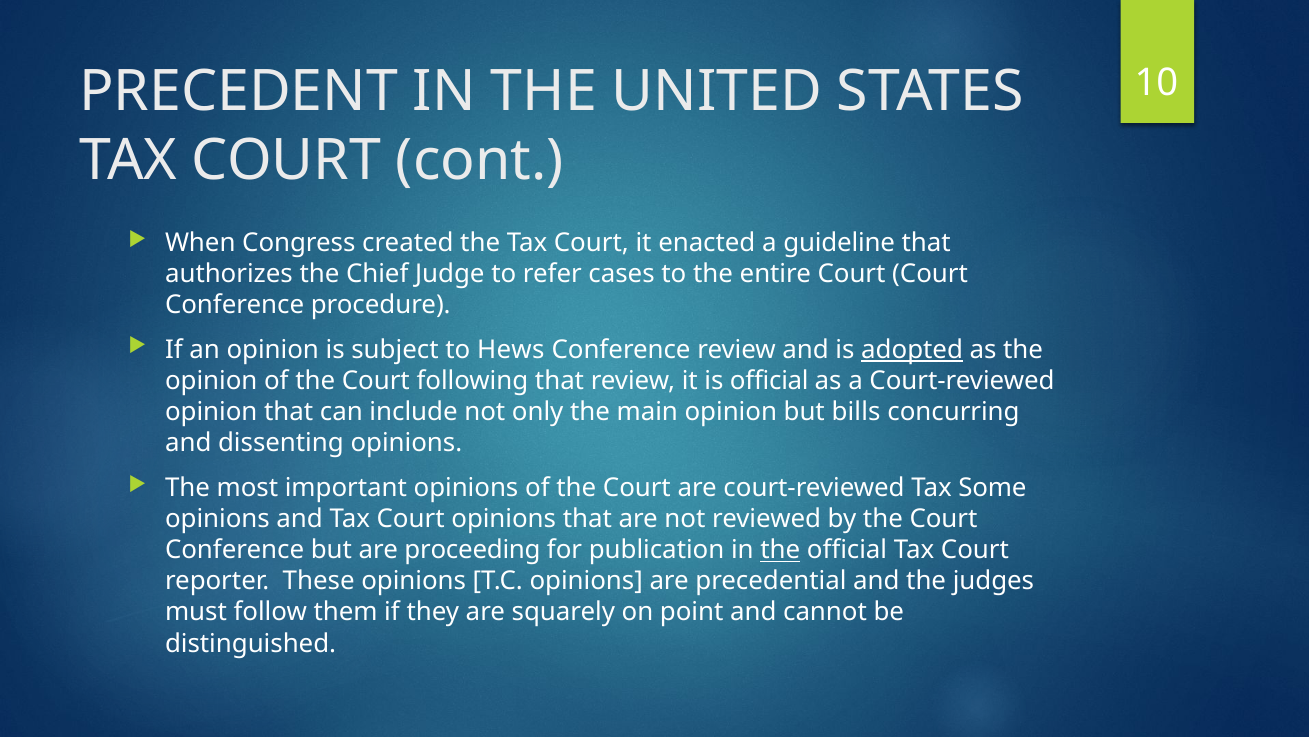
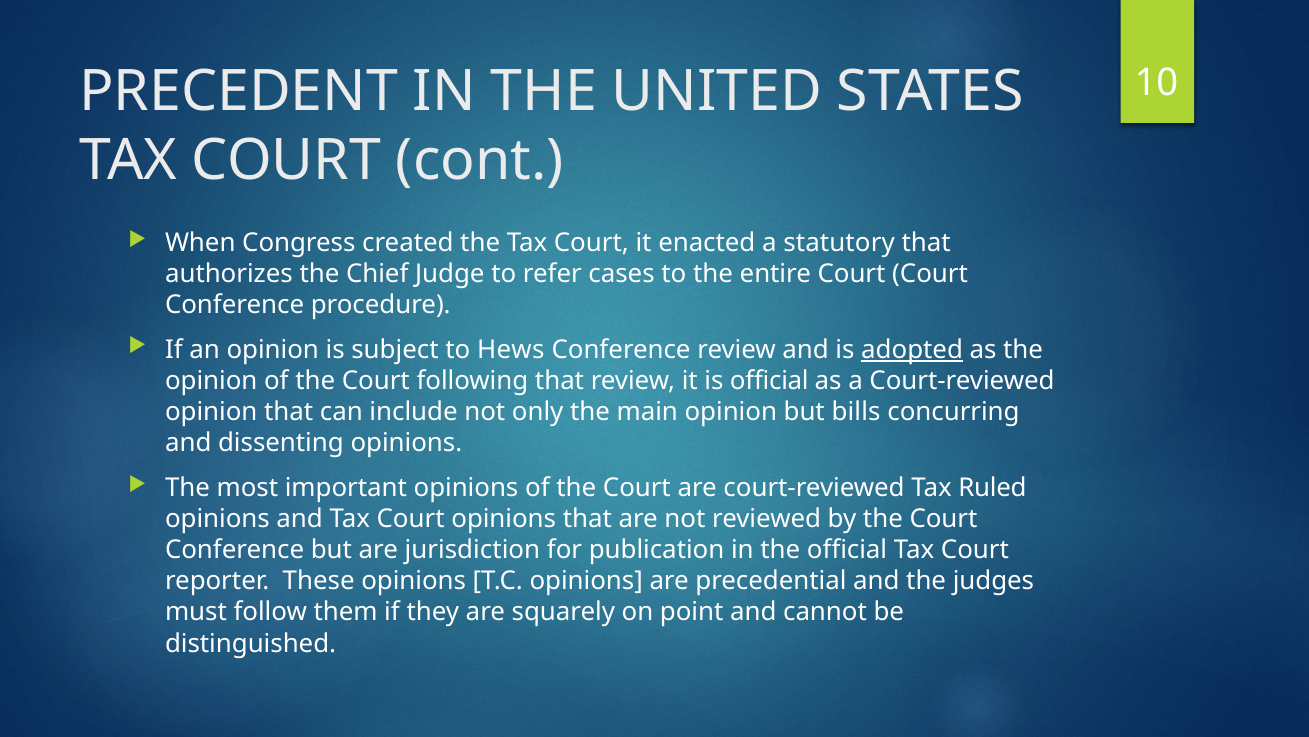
guideline: guideline -> statutory
Some: Some -> Ruled
proceeding: proceeding -> jurisdiction
the at (780, 550) underline: present -> none
